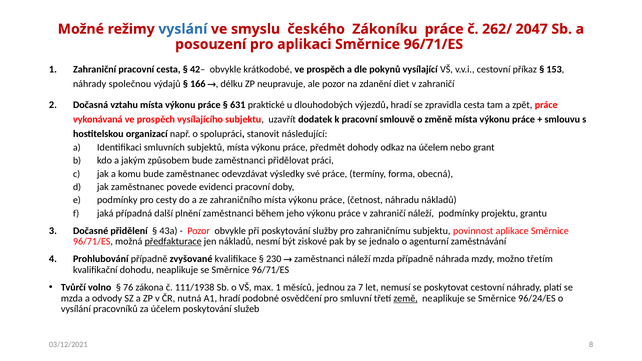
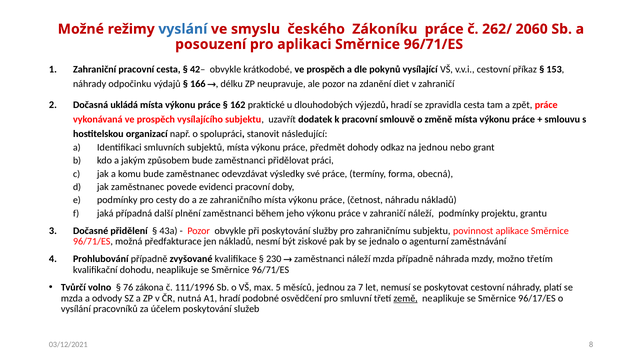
2047: 2047 -> 2060
společnou: společnou -> odpočinku
vztahu: vztahu -> ukládá
631: 631 -> 162
na účelem: účelem -> jednou
předfakturace underline: present -> none
111/1938: 111/1938 -> 111/1996
max 1: 1 -> 5
96/24/ES: 96/24/ES -> 96/17/ES
